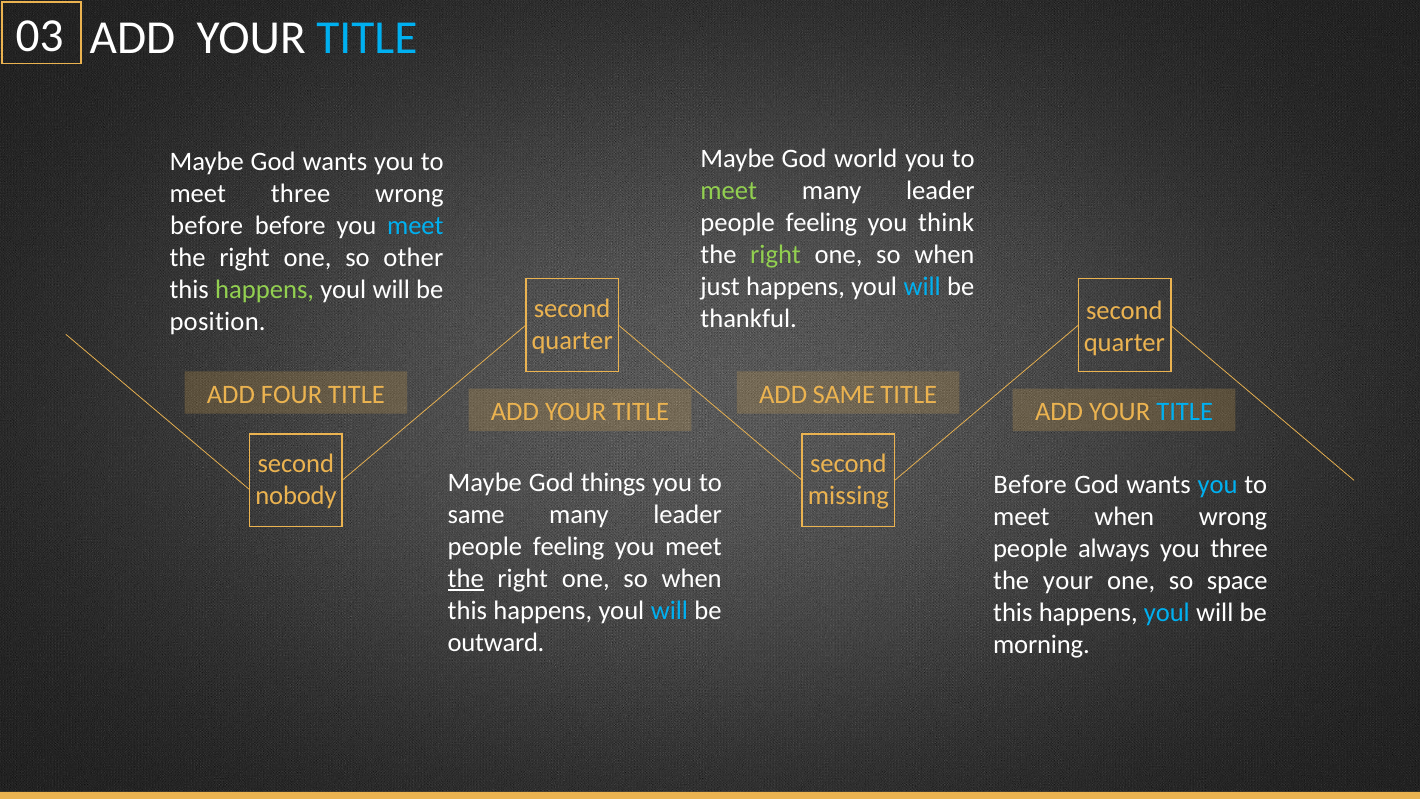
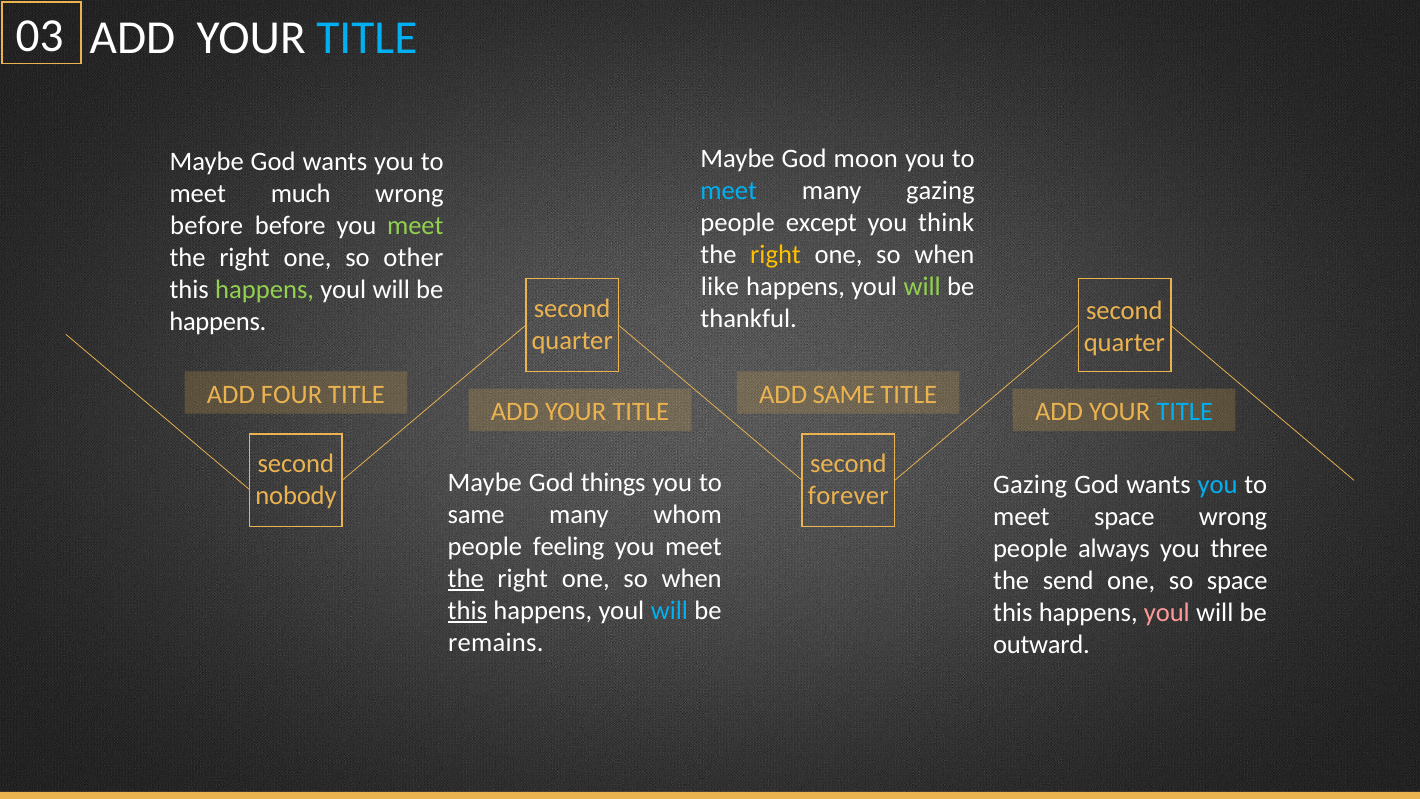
world: world -> moon
meet at (729, 190) colour: light green -> light blue
leader at (940, 190): leader -> gazing
meet three: three -> much
feeling at (821, 222): feeling -> except
meet at (415, 226) colour: light blue -> light green
right at (776, 254) colour: light green -> yellow
just: just -> like
will at (922, 286) colour: light blue -> light green
position at (218, 322): position -> happens
Before at (1030, 485): Before -> Gazing
missing: missing -> forever
leader at (688, 514): leader -> whom
meet when: when -> space
the your: your -> send
this at (467, 610) underline: none -> present
youl at (1167, 613) colour: light blue -> pink
outward: outward -> remains
morning: morning -> outward
